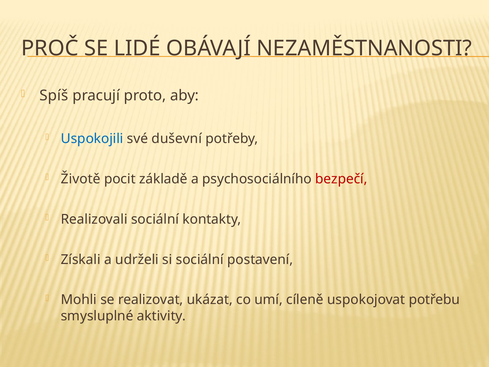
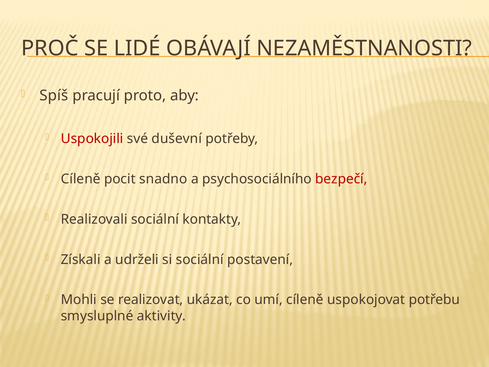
Uspokojili colour: blue -> red
Životě at (81, 179): Životě -> Cíleně
základě: základě -> snadno
